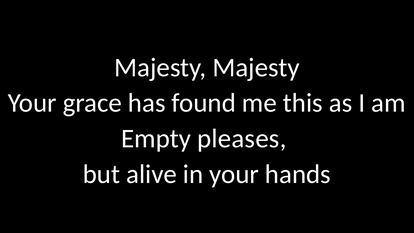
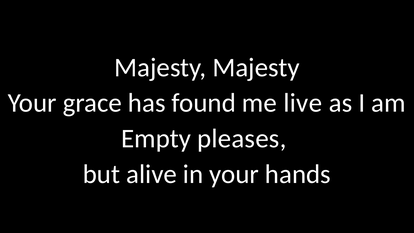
this: this -> live
